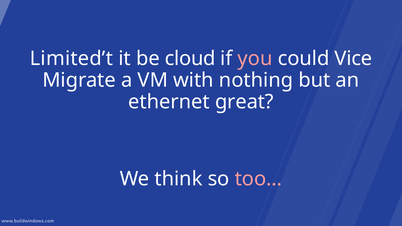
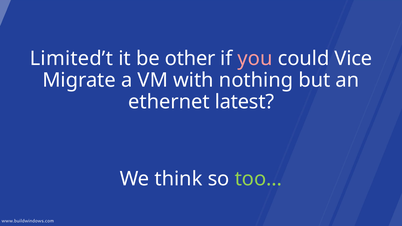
cloud: cloud -> other
great: great -> latest
too… colour: pink -> light green
